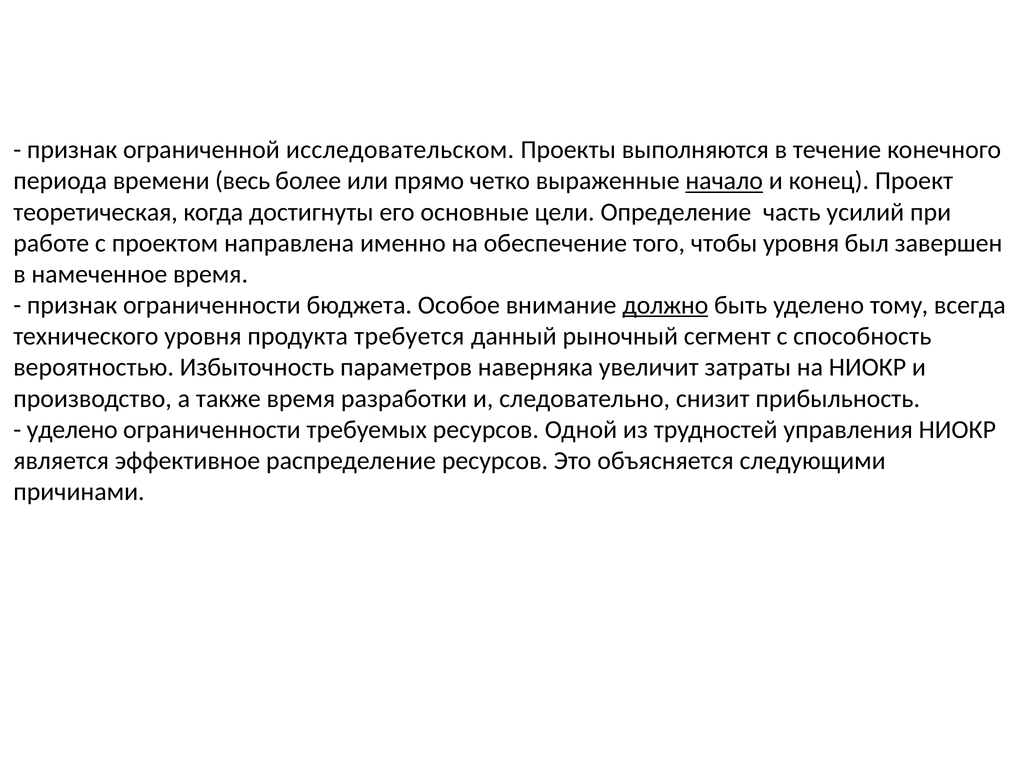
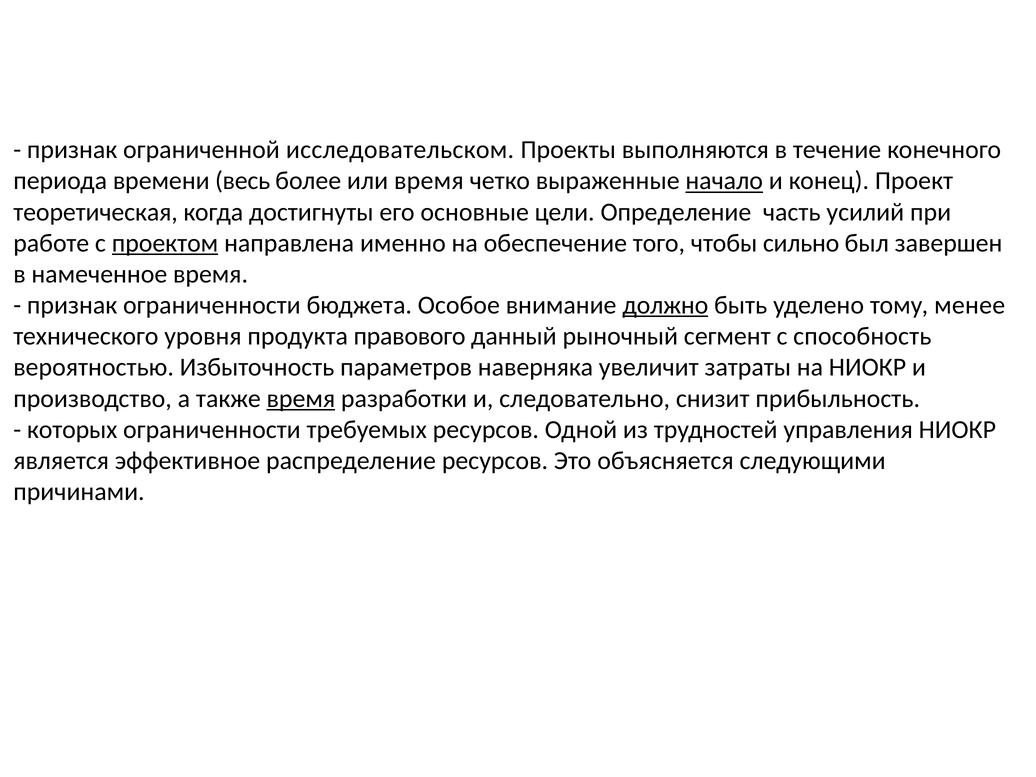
или прямо: прямо -> время
проектом underline: none -> present
чтобы уровня: уровня -> сильно
всегда: всегда -> менее
требуется: требуется -> правового
время at (301, 398) underline: none -> present
уделено at (72, 430): уделено -> которых
